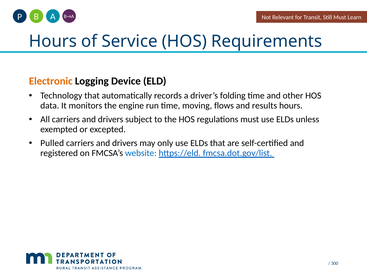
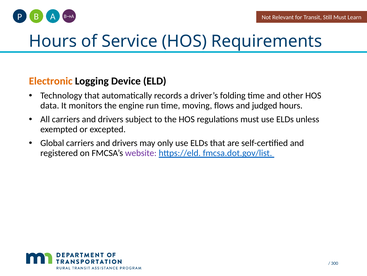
results: results -> judged
Pulled: Pulled -> Global
website colour: blue -> purple
